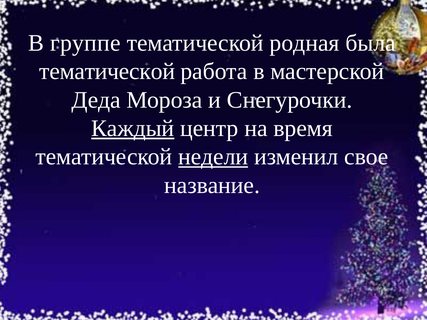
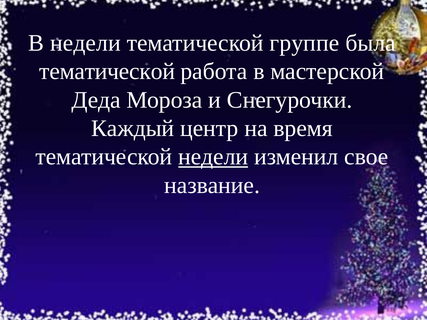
В группе: группе -> недели
родная: родная -> группе
Каждый underline: present -> none
